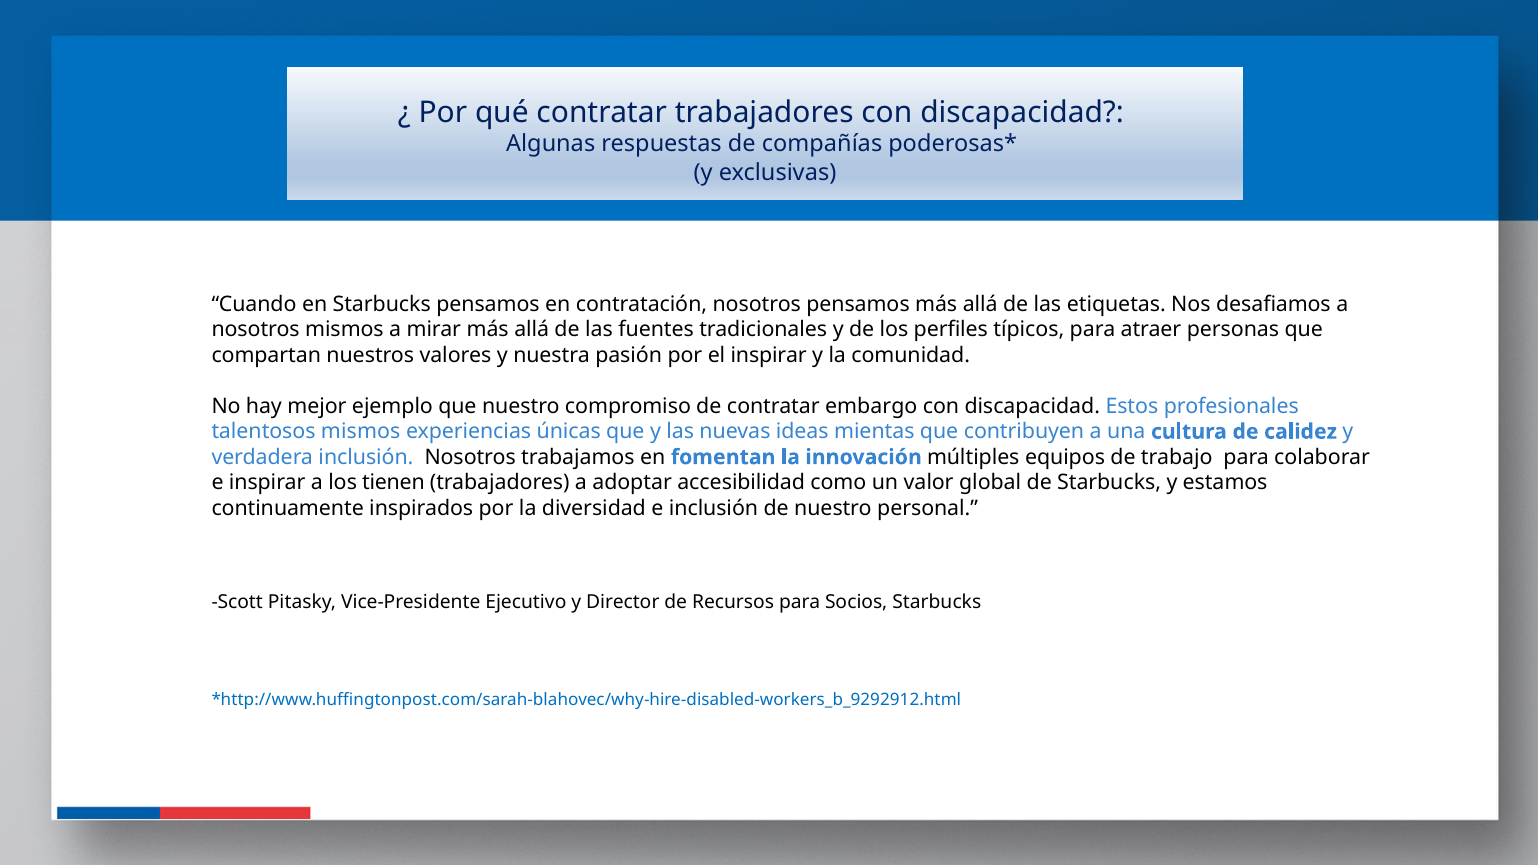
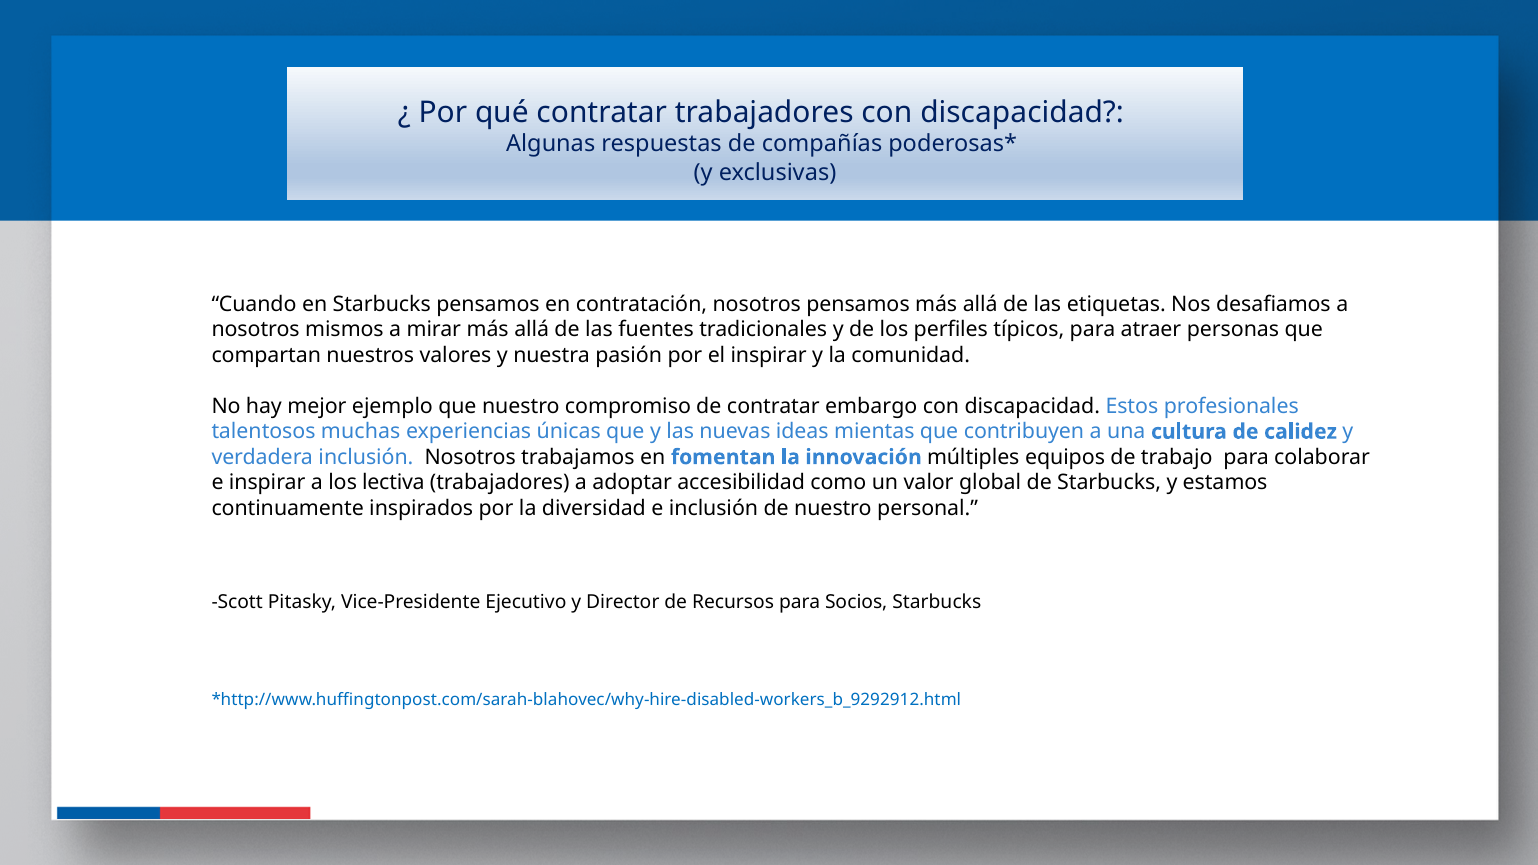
talentosos mismos: mismos -> muchas
tienen: tienen -> lectiva
